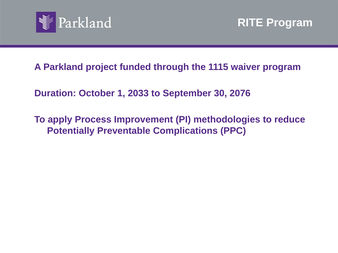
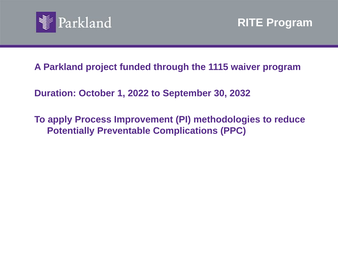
2033: 2033 -> 2022
2076: 2076 -> 2032
